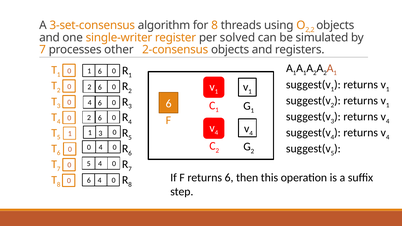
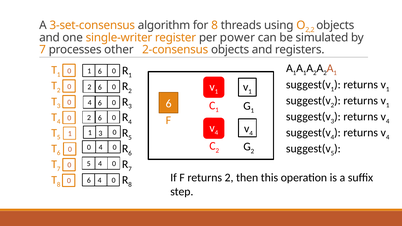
solved: solved -> power
returns 6: 6 -> 2
